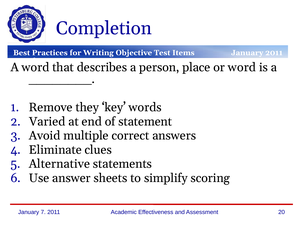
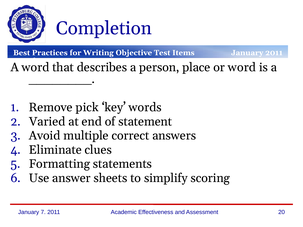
they: they -> pick
Alternative: Alternative -> Formatting
